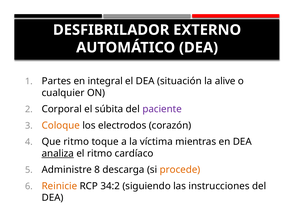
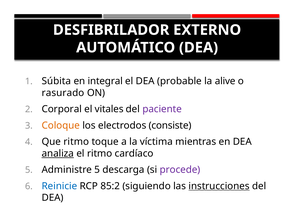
Partes: Partes -> Súbita
situación: situación -> probable
cualquier: cualquier -> rasurado
súbita: súbita -> vitales
corazón: corazón -> consiste
Administre 8: 8 -> 5
procede colour: orange -> purple
Reinicie colour: orange -> blue
34:2: 34:2 -> 85:2
instrucciones underline: none -> present
